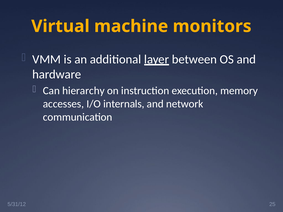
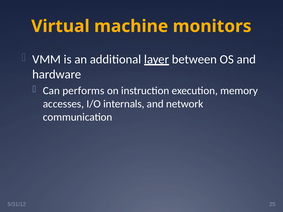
hierarchy: hierarchy -> performs
